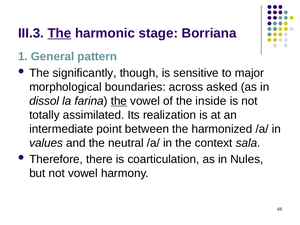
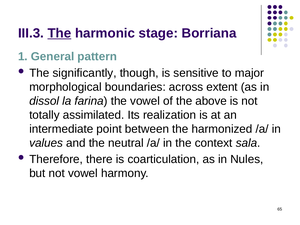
asked: asked -> extent
the at (119, 101) underline: present -> none
inside: inside -> above
